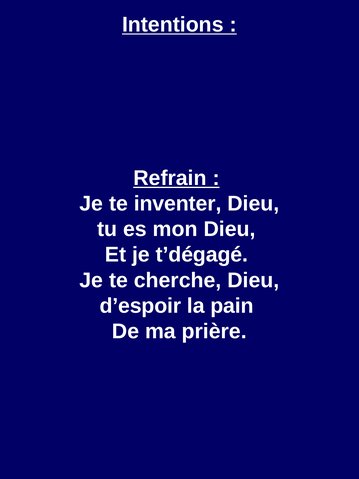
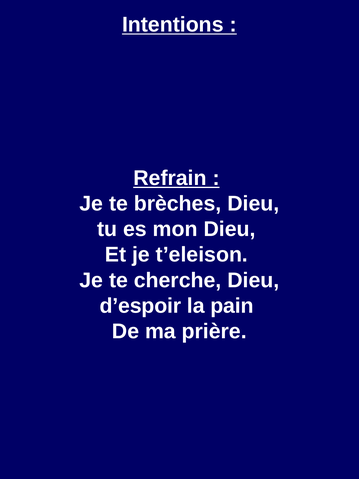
inventer: inventer -> brèches
t’dégagé: t’dégagé -> t’eleison
